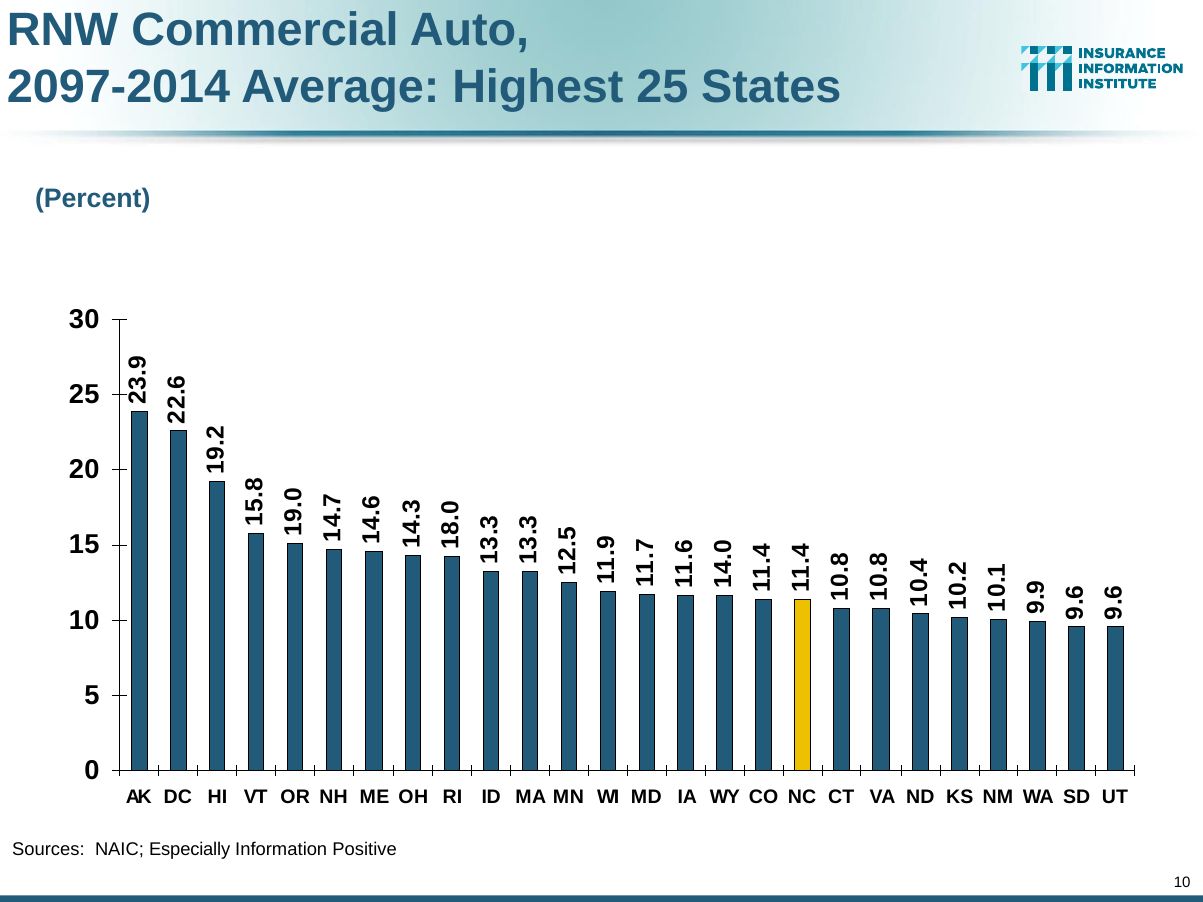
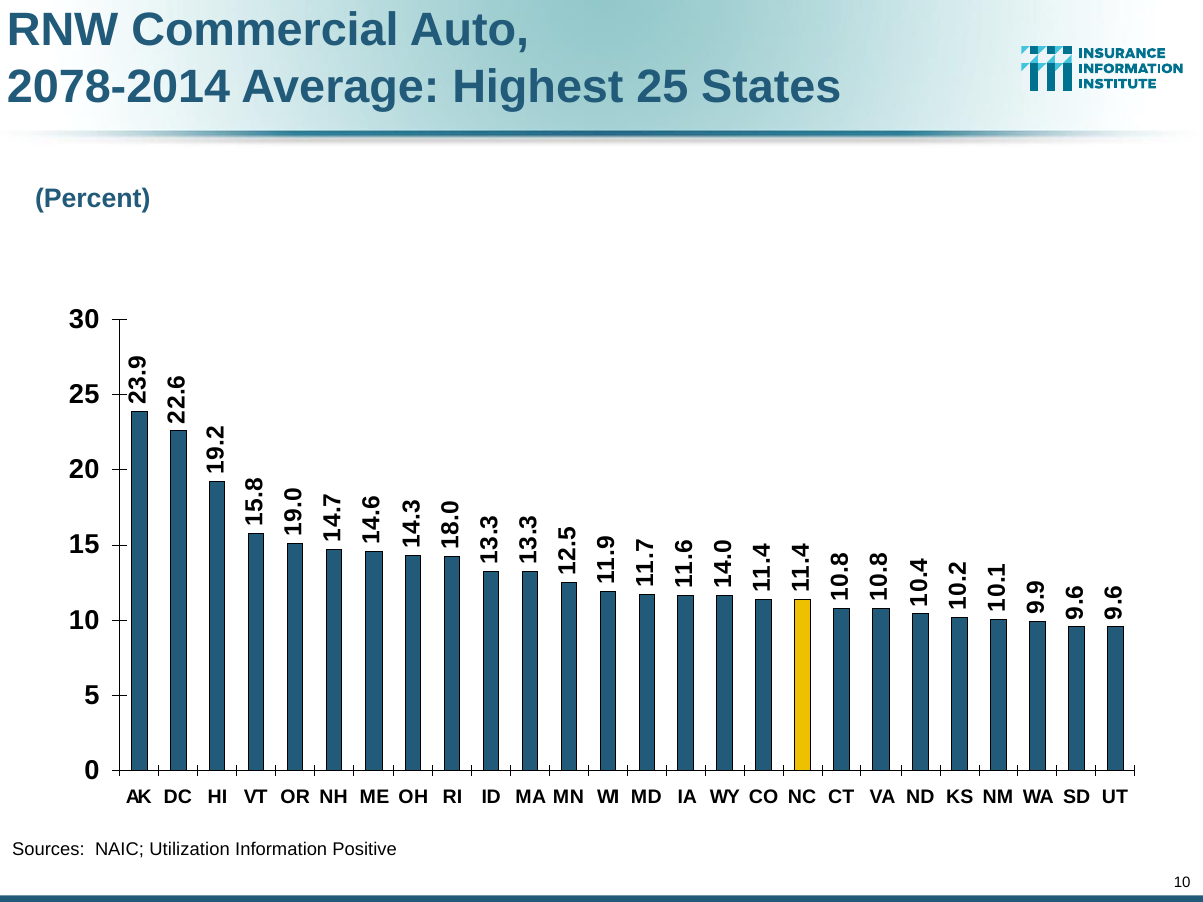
2097-2014: 2097-2014 -> 2078-2014
Especially: Especially -> Utilization
